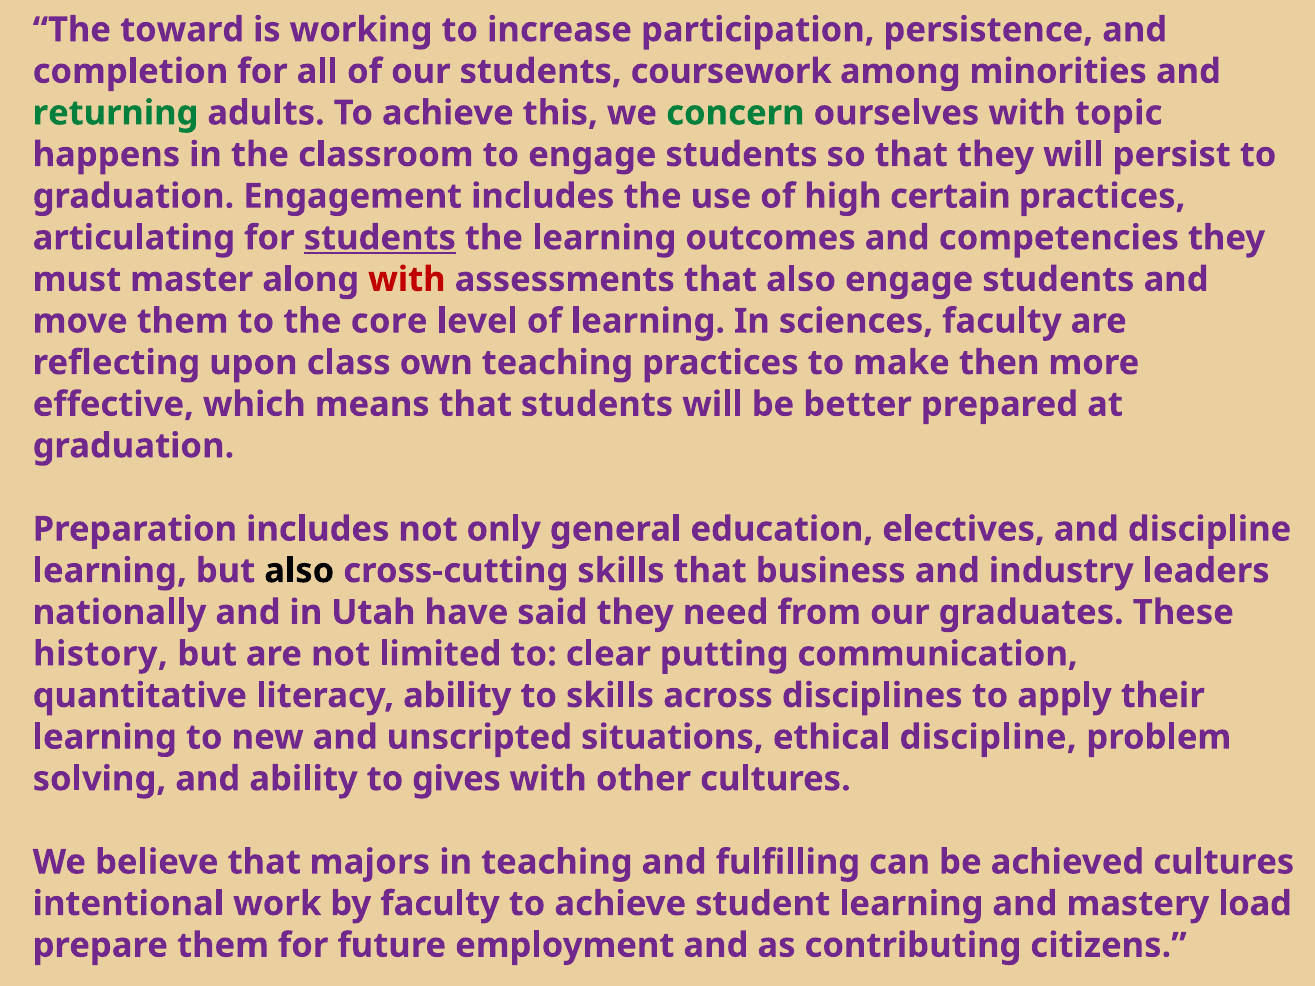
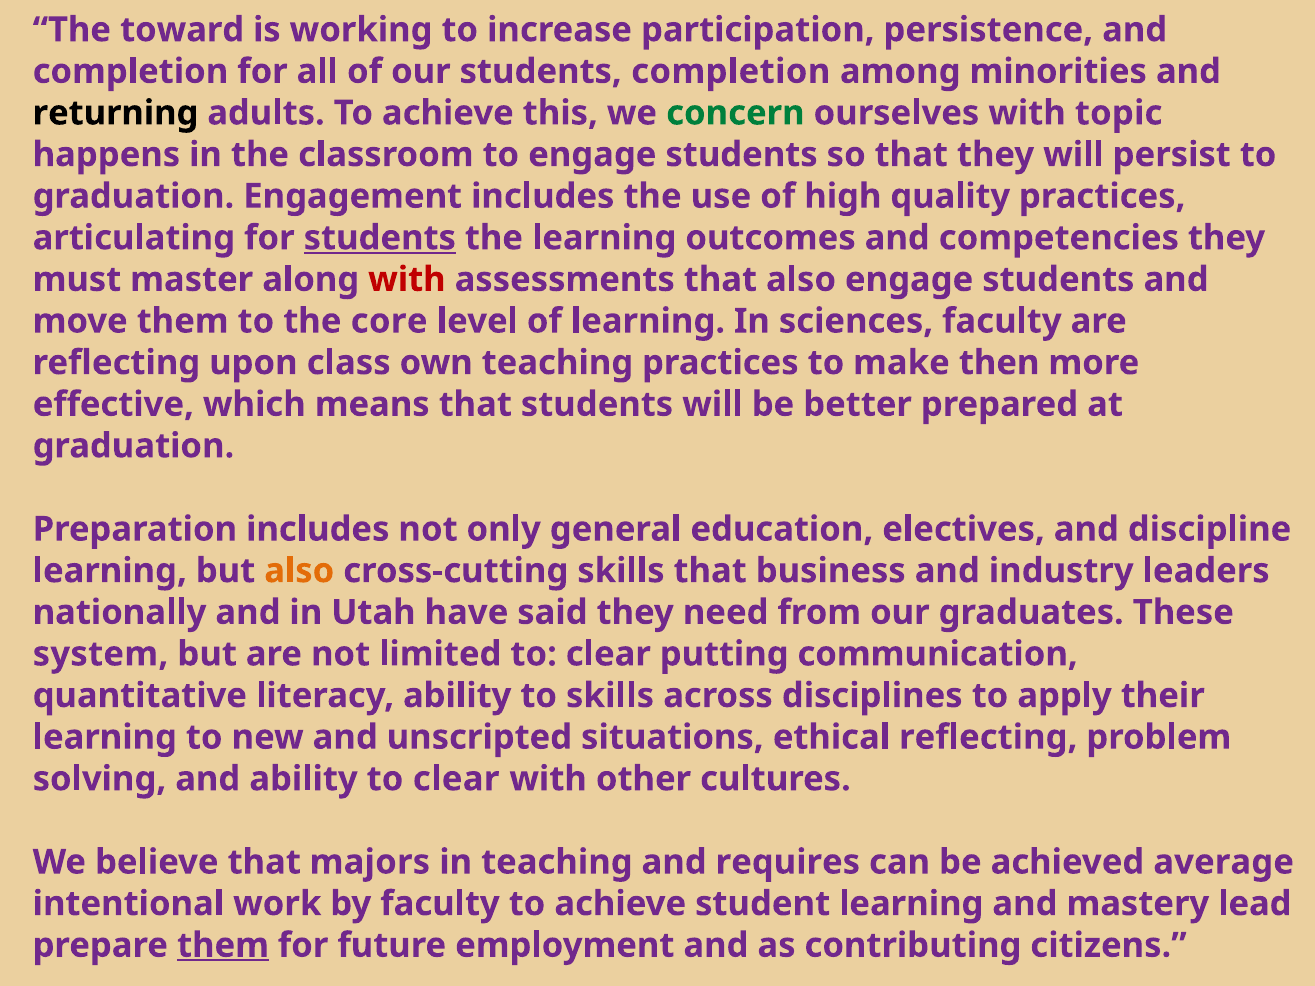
students coursework: coursework -> completion
returning colour: green -> black
certain: certain -> quality
also at (299, 571) colour: black -> orange
history: history -> system
ethical discipline: discipline -> reflecting
ability to gives: gives -> clear
fulfilling: fulfilling -> requires
achieved cultures: cultures -> average
load: load -> lead
them at (223, 946) underline: none -> present
